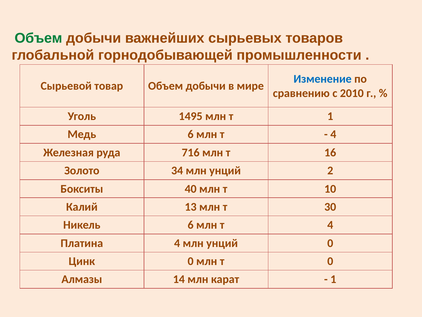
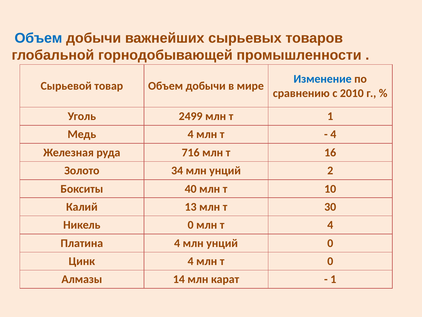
Объем at (38, 38) colour: green -> blue
1495: 1495 -> 2499
Медь 6: 6 -> 4
Никель 6: 6 -> 0
Цинк 0: 0 -> 4
